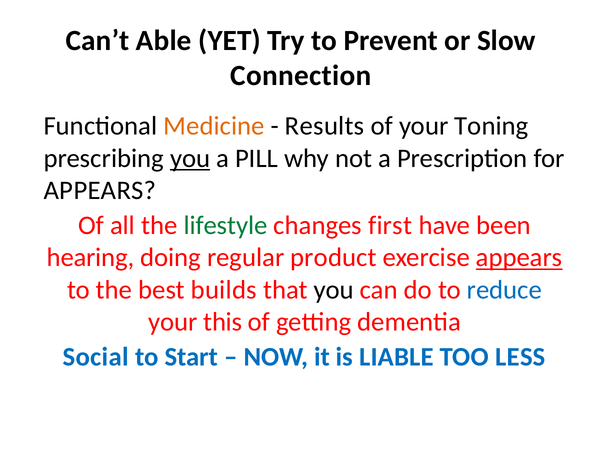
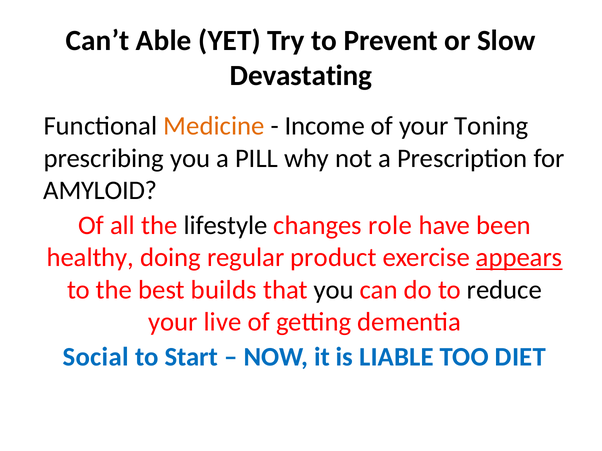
Connection: Connection -> Devastating
Results: Results -> Income
you at (190, 158) underline: present -> none
APPEARS at (100, 191): APPEARS -> AMYLOID
lifestyle colour: green -> black
first: first -> role
hearing: hearing -> healthy
reduce colour: blue -> black
this: this -> live
LESS: LESS -> DIET
